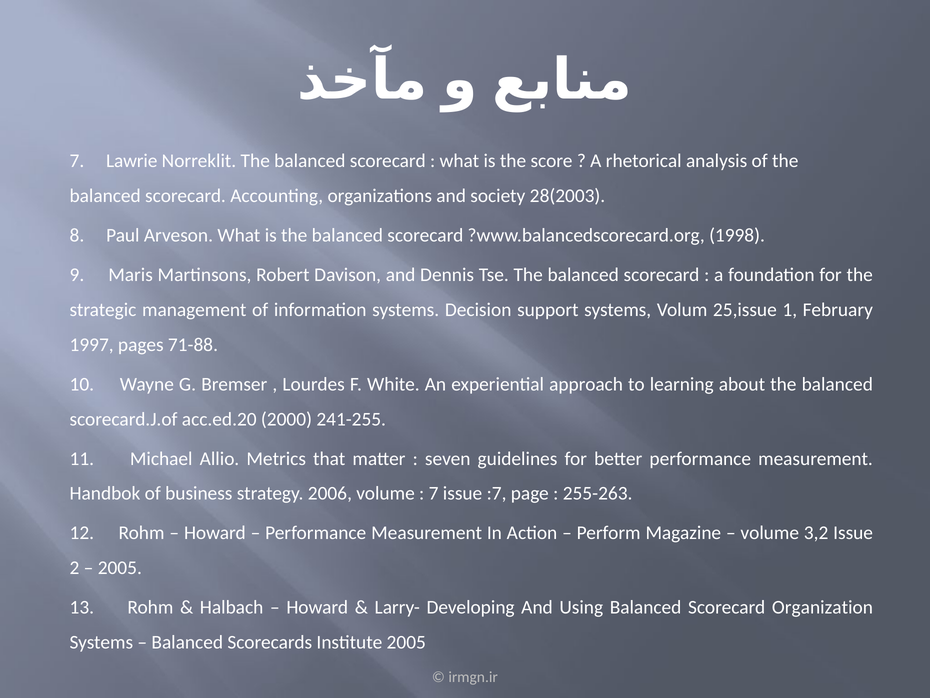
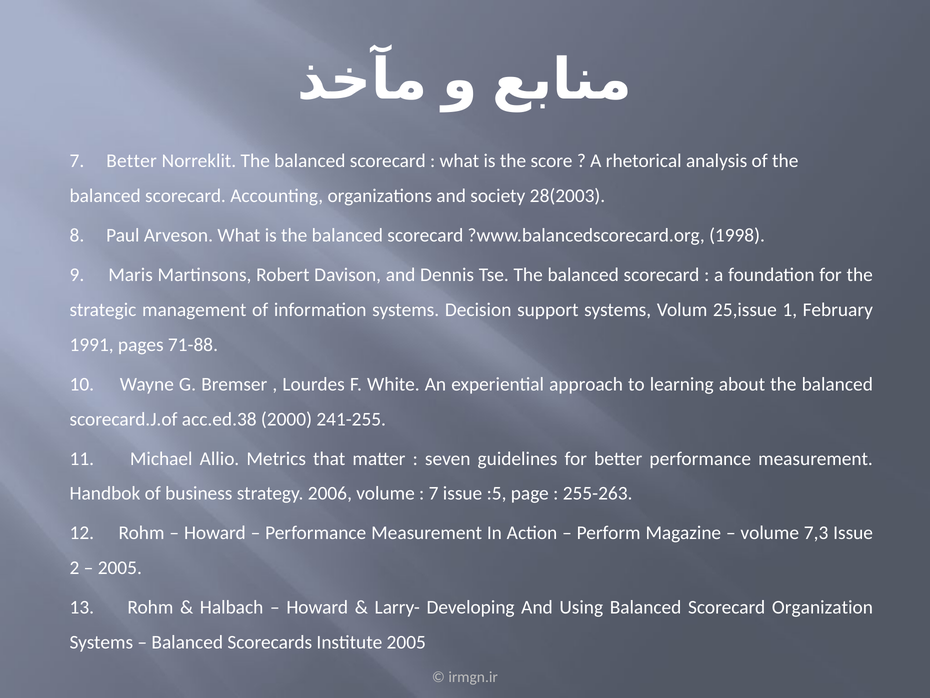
7 Lawrie: Lawrie -> Better
1997: 1997 -> 1991
acc.ed.20: acc.ed.20 -> acc.ed.38
:7: :7 -> :5
3,2: 3,2 -> 7,3
